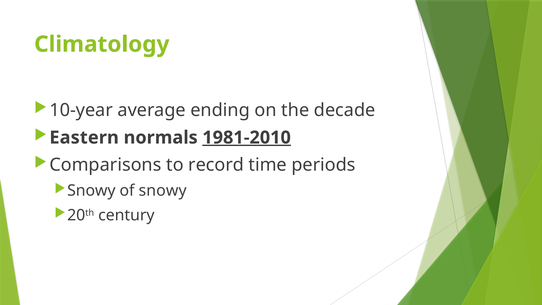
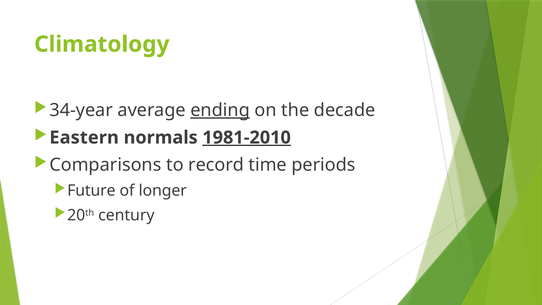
10-year: 10-year -> 34-year
ending underline: none -> present
Snowy at (91, 191): Snowy -> Future
of snowy: snowy -> longer
